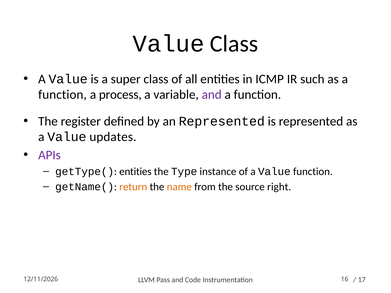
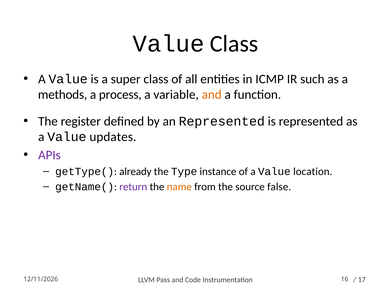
function at (62, 95): function -> methods
and at (212, 95) colour: purple -> orange
getType( entities: entities -> already
Value function: function -> location
return colour: orange -> purple
right: right -> false
